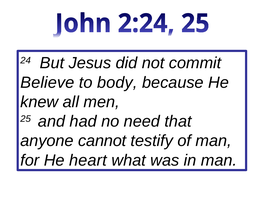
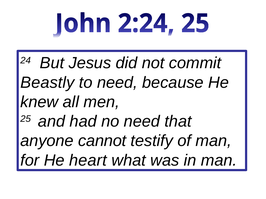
Believe: Believe -> Beastly
to body: body -> need
